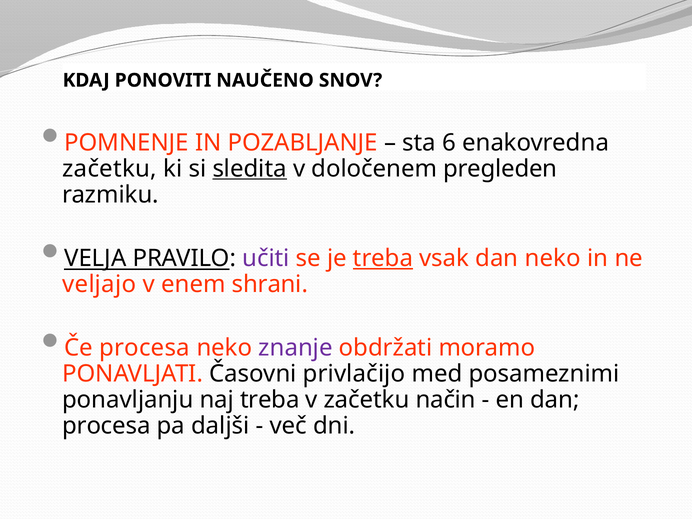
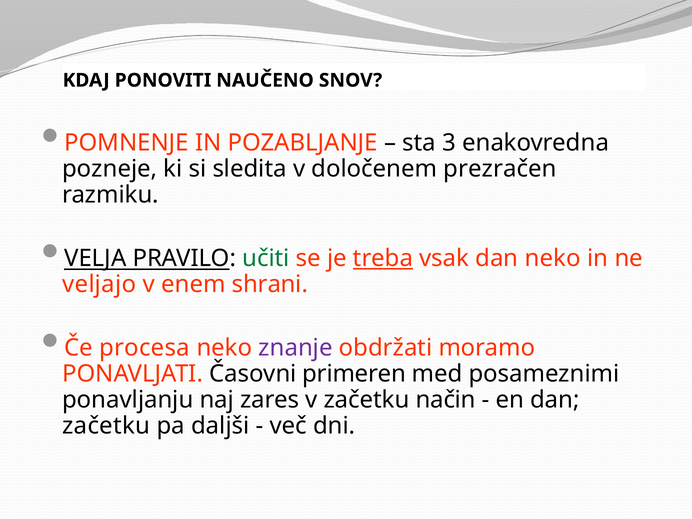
6: 6 -> 3
začetku at (110, 169): začetku -> pozneje
sledita underline: present -> none
pregleden: pregleden -> prezračen
učiti colour: purple -> green
privlačijo: privlačijo -> primeren
naj treba: treba -> zares
procesa at (106, 426): procesa -> začetku
